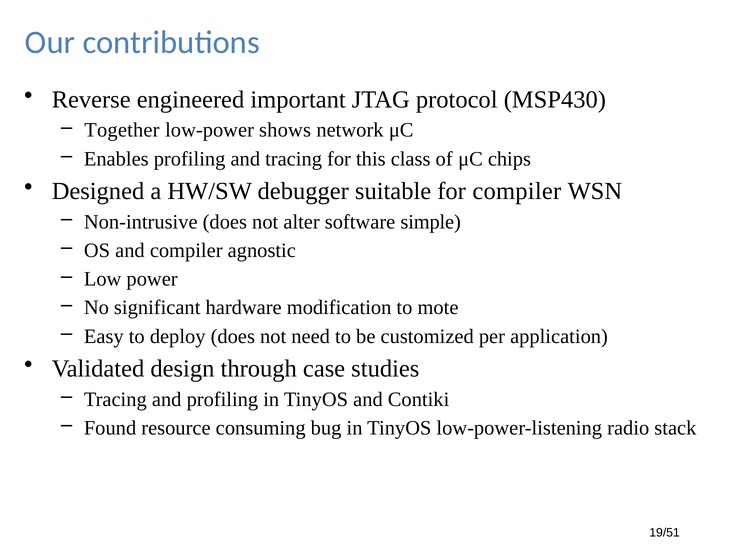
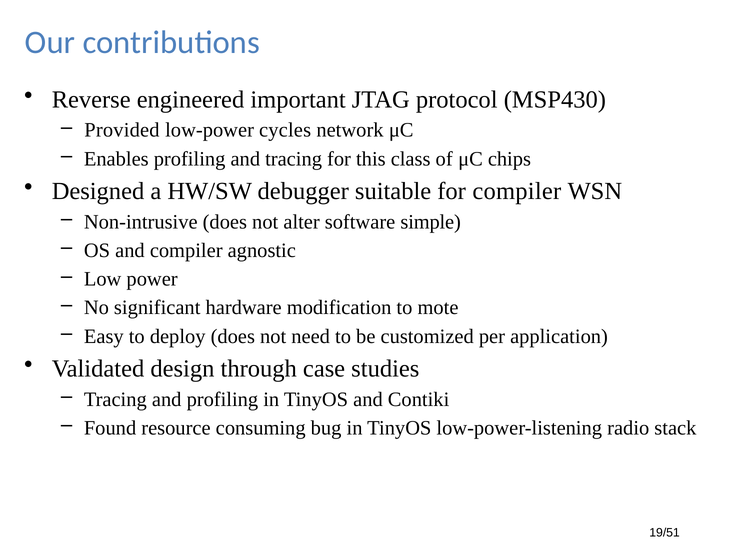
Together: Together -> Provided
shows: shows -> cycles
